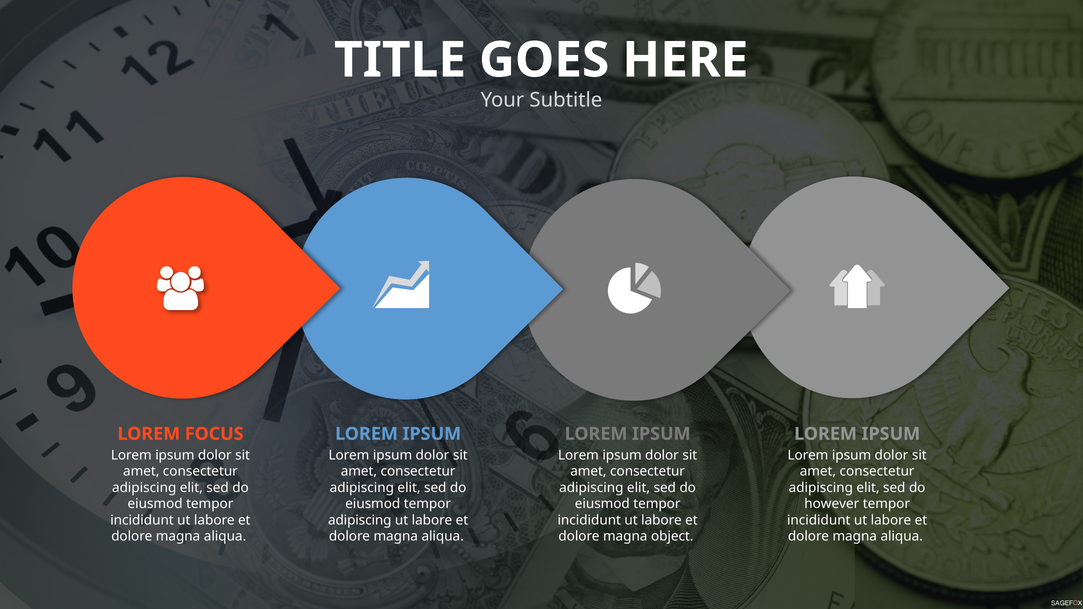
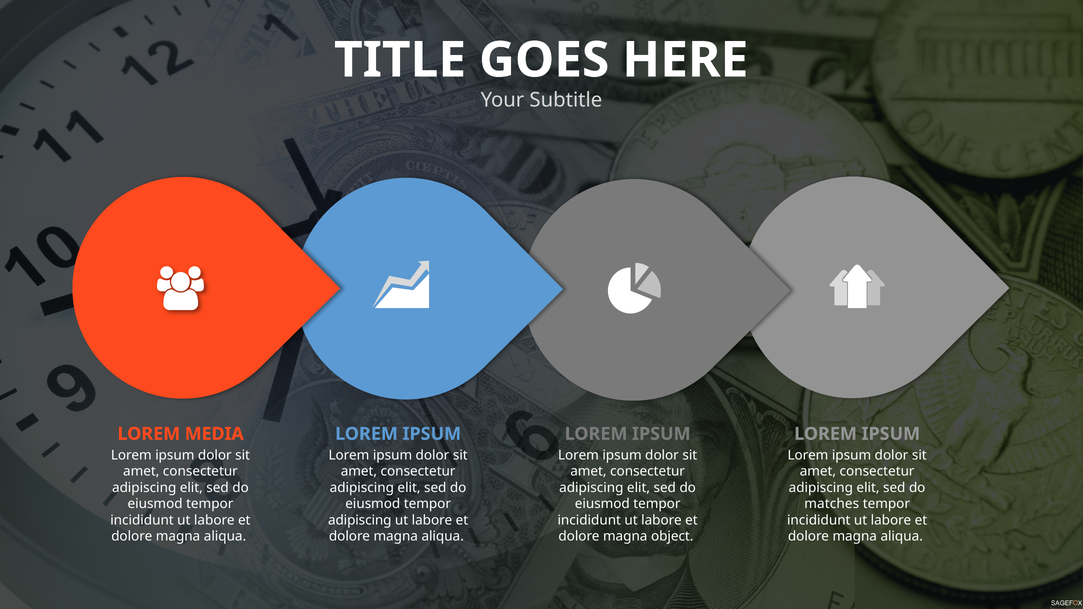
FOCUS: FOCUS -> MEDIA
however: however -> matches
